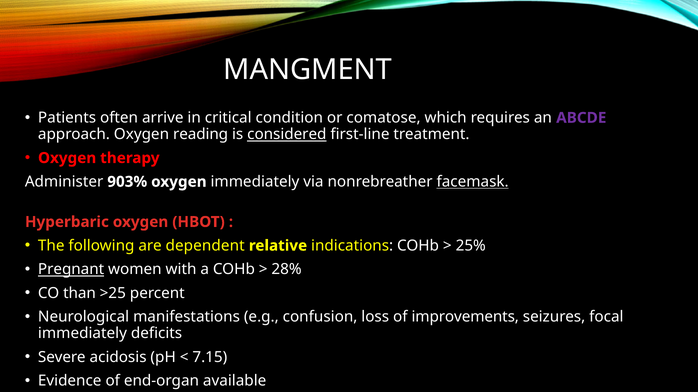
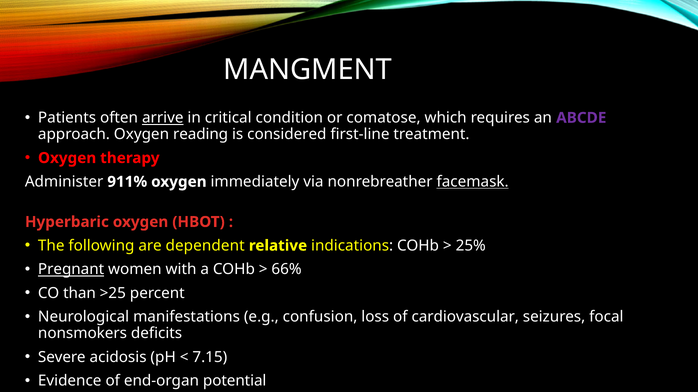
arrive underline: none -> present
considered underline: present -> none
903%: 903% -> 911%
28%: 28% -> 66%
improvements: improvements -> cardiovascular
immediately at (82, 334): immediately -> nonsmokers
available: available -> potential
